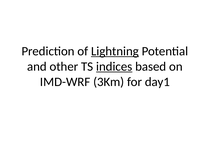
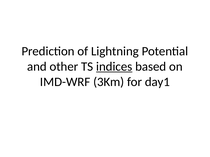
Lightning underline: present -> none
